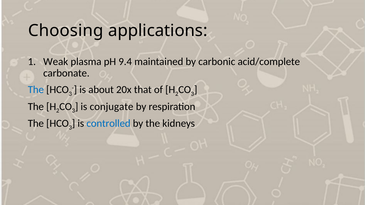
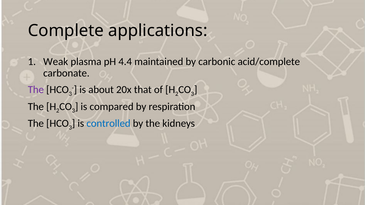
Choosing: Choosing -> Complete
9.4: 9.4 -> 4.4
The at (36, 90) colour: blue -> purple
conjugate: conjugate -> compared
